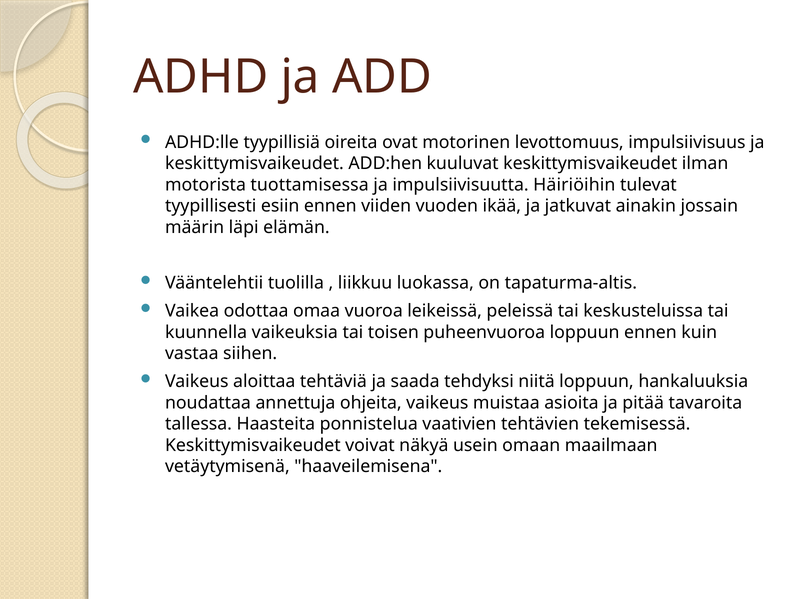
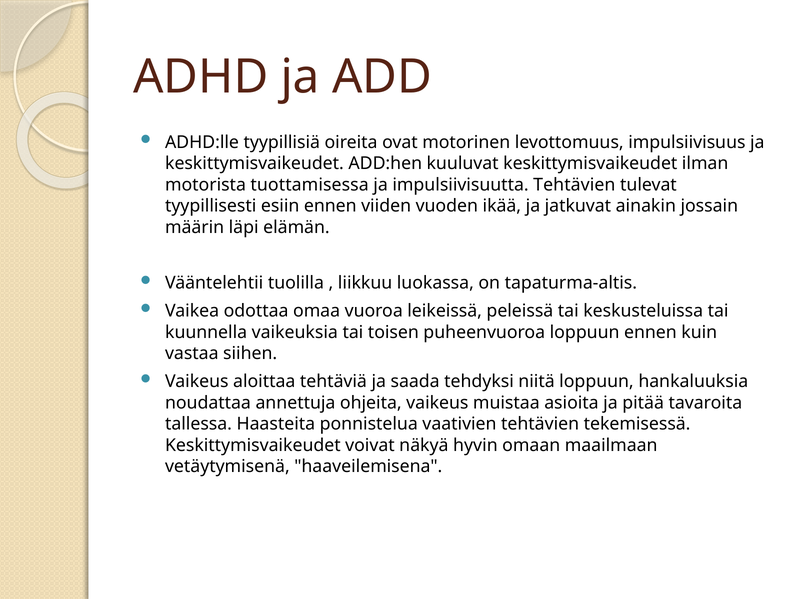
impulsiivisuutta Häiriöihin: Häiriöihin -> Tehtävien
usein: usein -> hyvin
